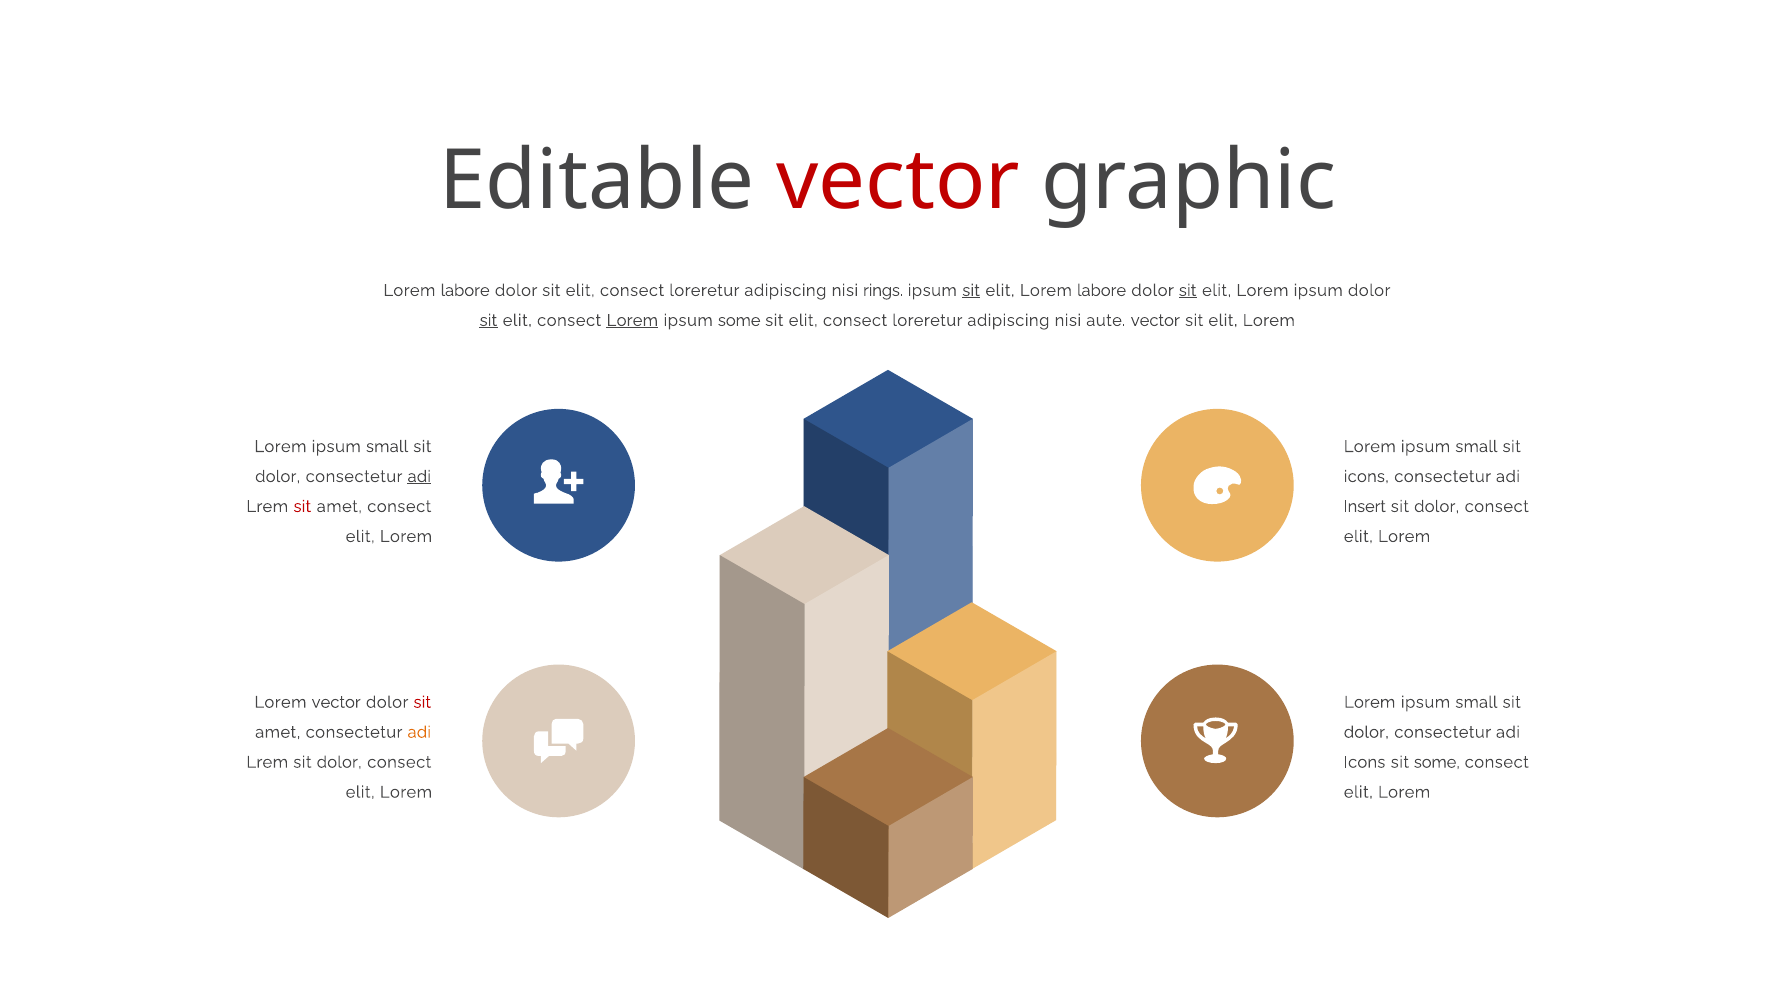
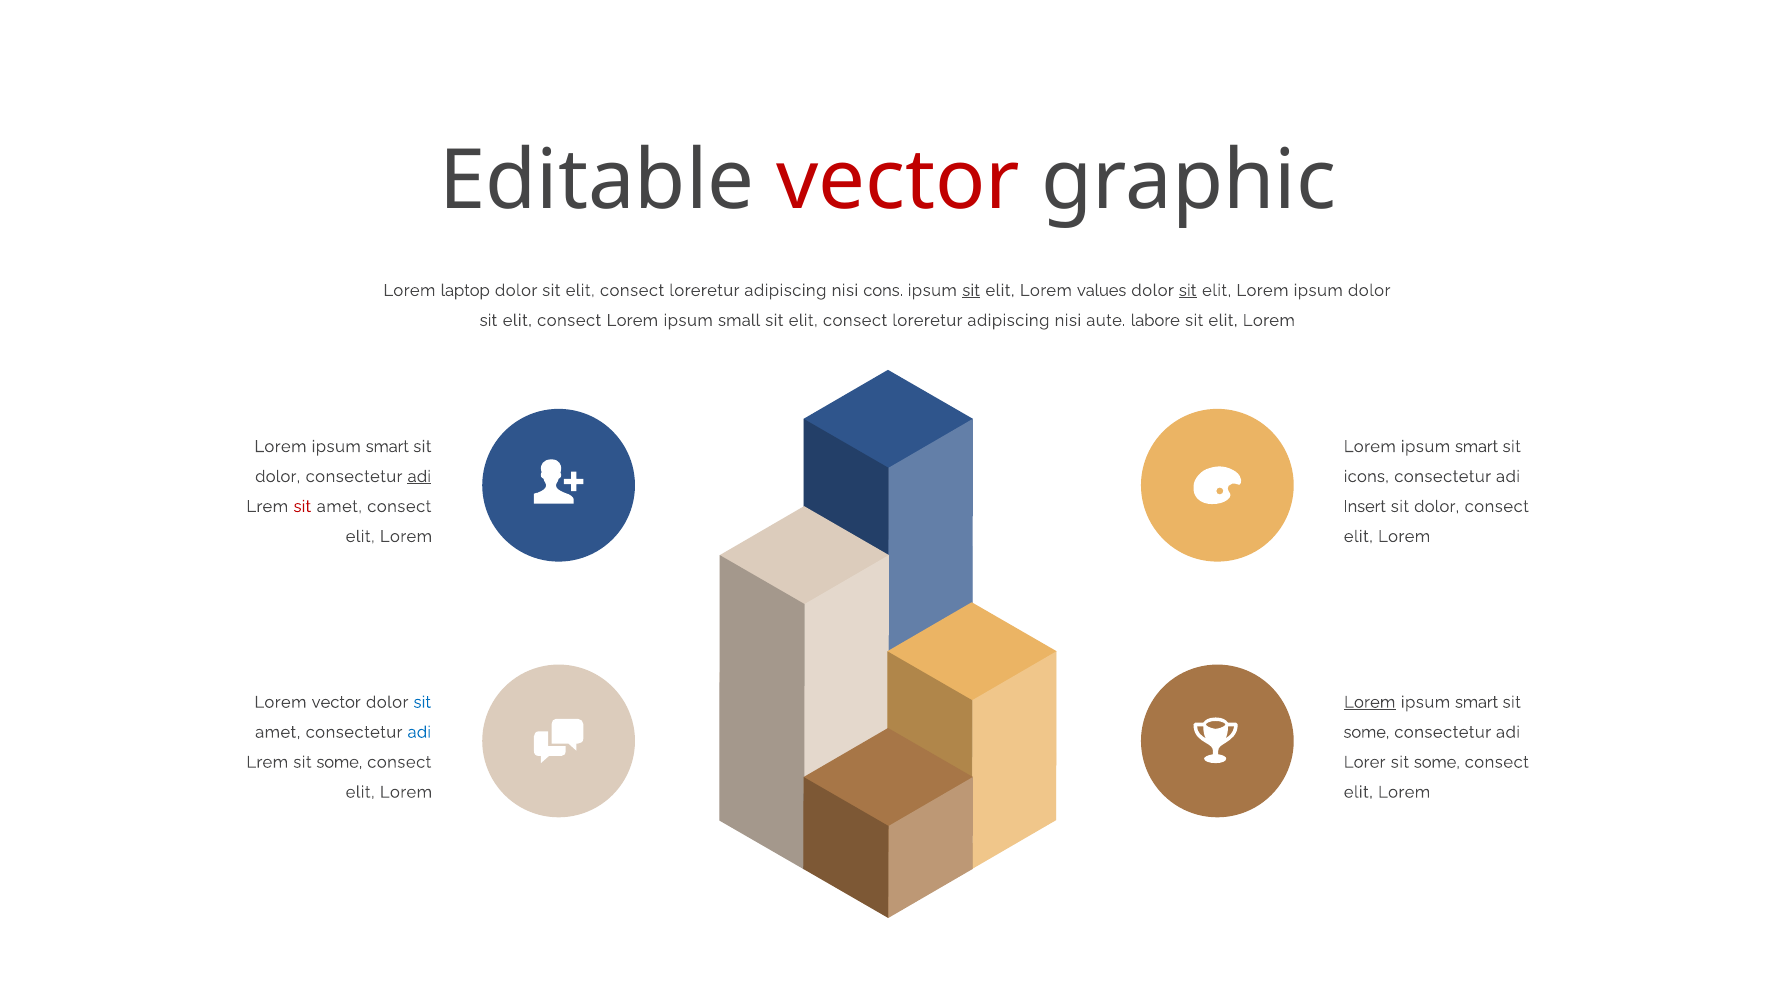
labore at (465, 290): labore -> laptop
rings: rings -> cons
elit Lorem labore: labore -> values
sit at (488, 320) underline: present -> none
Lorem at (632, 320) underline: present -> none
ipsum some: some -> small
aute vector: vector -> labore
small at (387, 447): small -> smart
small at (1476, 447): small -> smart
sit at (422, 702) colour: red -> blue
Lorem at (1370, 702) underline: none -> present
small at (1476, 702): small -> smart
adi at (419, 732) colour: orange -> blue
dolor at (1366, 732): dolor -> some
Lrem sit dolor: dolor -> some
Icons at (1365, 762): Icons -> Lorer
